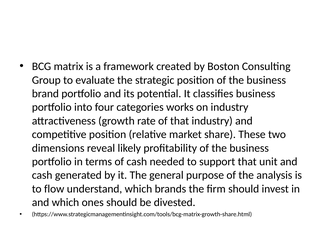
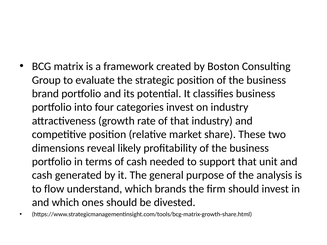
categories works: works -> invest
